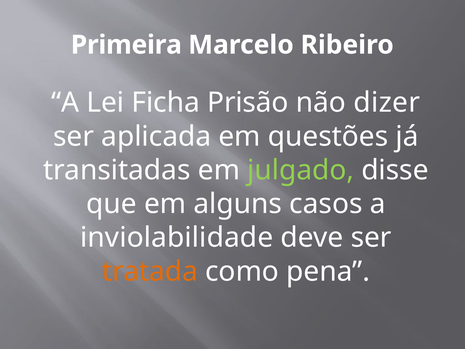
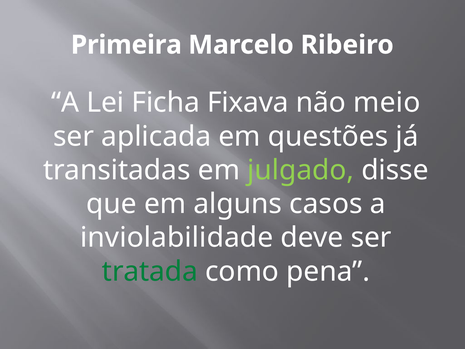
Prisão: Prisão -> Fixava
dizer: dizer -> meio
tratada colour: orange -> green
